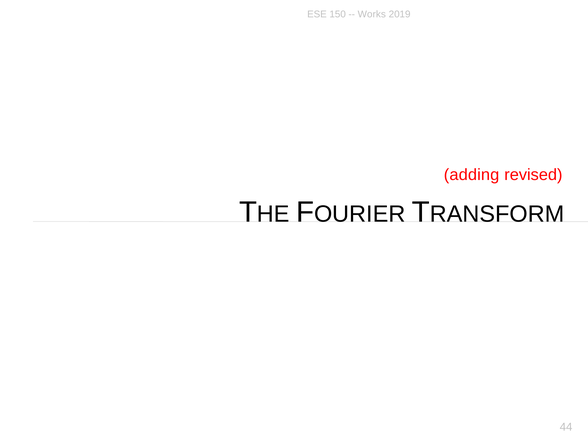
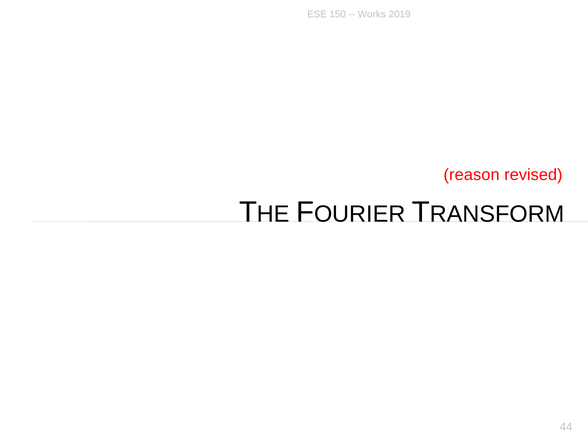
adding: adding -> reason
